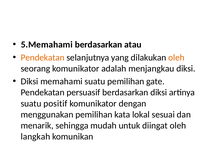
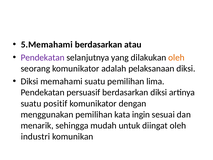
Pendekatan at (43, 57) colour: orange -> purple
menjangkau: menjangkau -> pelaksanaan
gate: gate -> lima
lokal: lokal -> ingin
langkah: langkah -> industri
